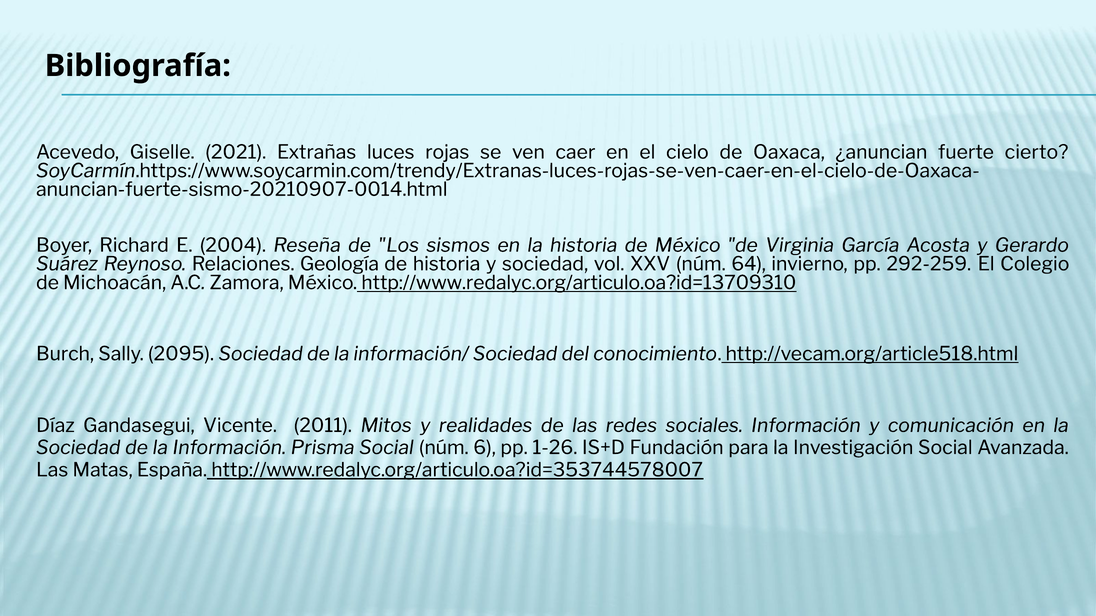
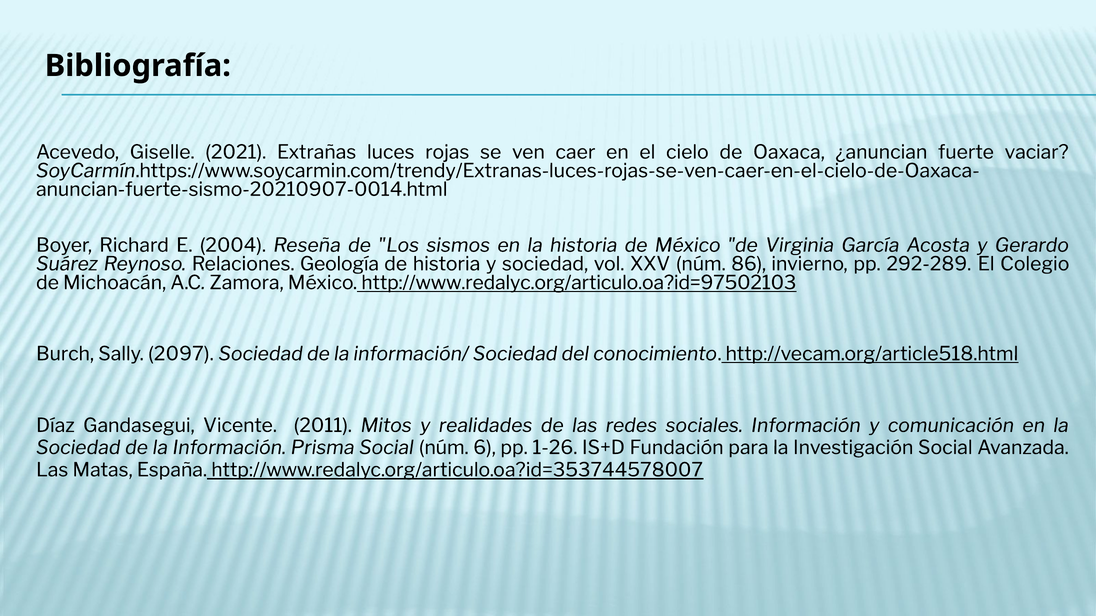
cierto: cierto -> vaciar
64: 64 -> 86
292-259: 292-259 -> 292-289
http://www.redalyc.org/articulo.oa?id=13709310: http://www.redalyc.org/articulo.oa?id=13709310 -> http://www.redalyc.org/articulo.oa?id=97502103
2095: 2095 -> 2097
